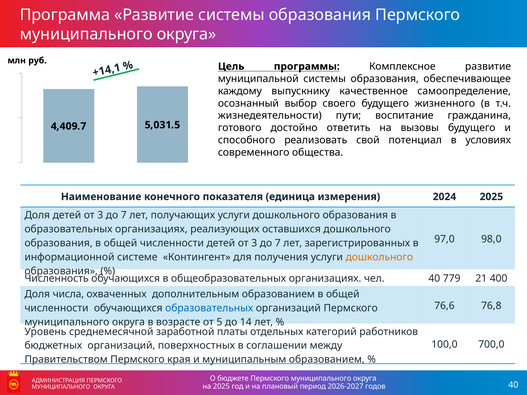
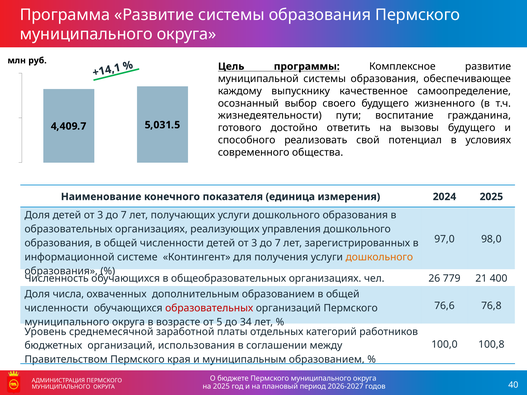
оставшихся: оставшихся -> управления
чел 40: 40 -> 26
образовательных at (209, 308) colour: blue -> red
14: 14 -> 34
700,0: 700,0 -> 100,8
поверхностных: поверхностных -> использования
